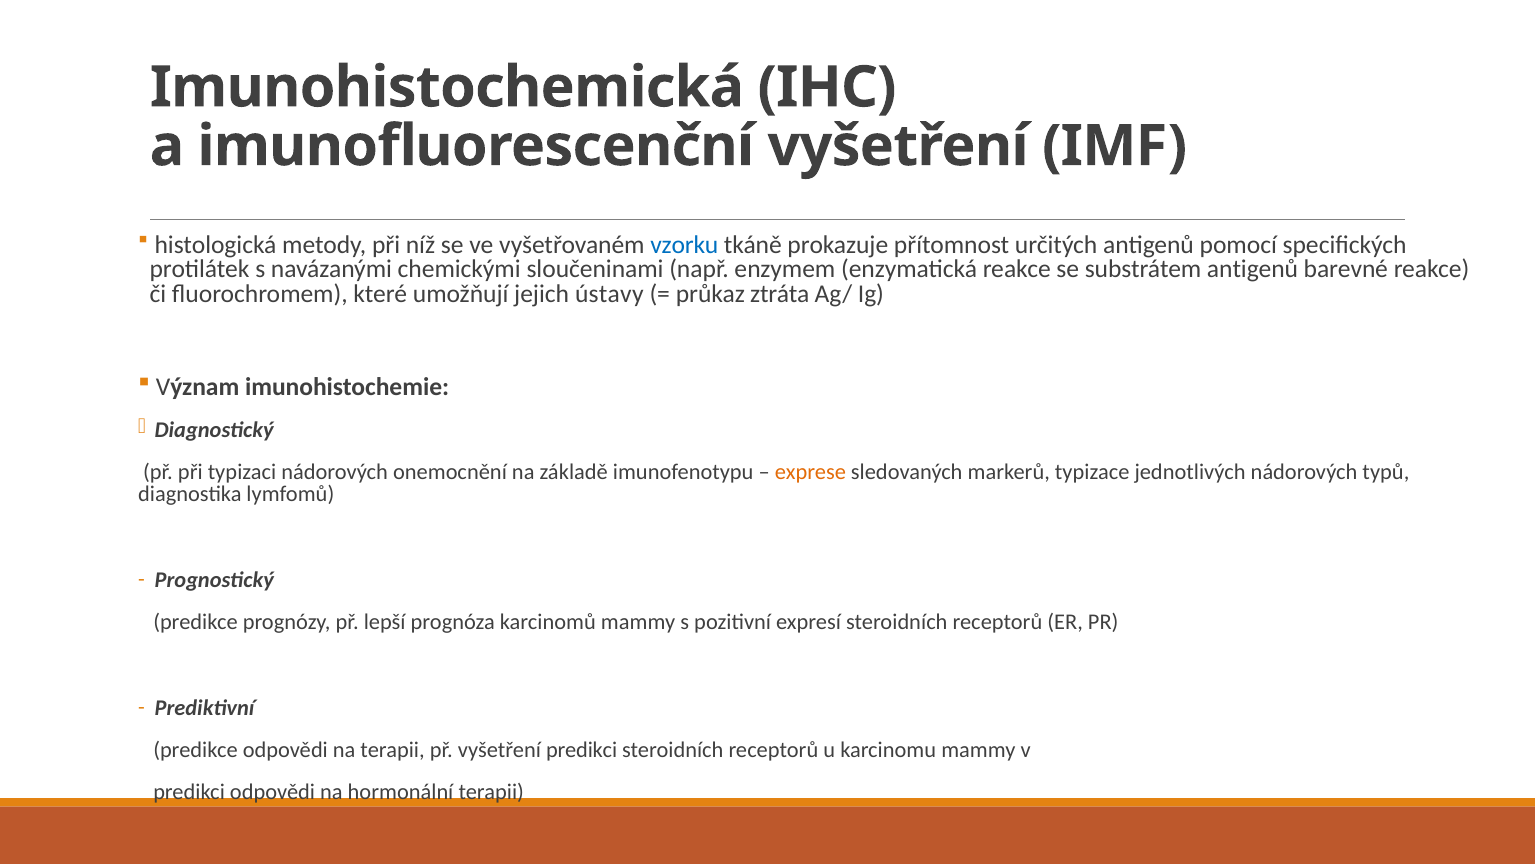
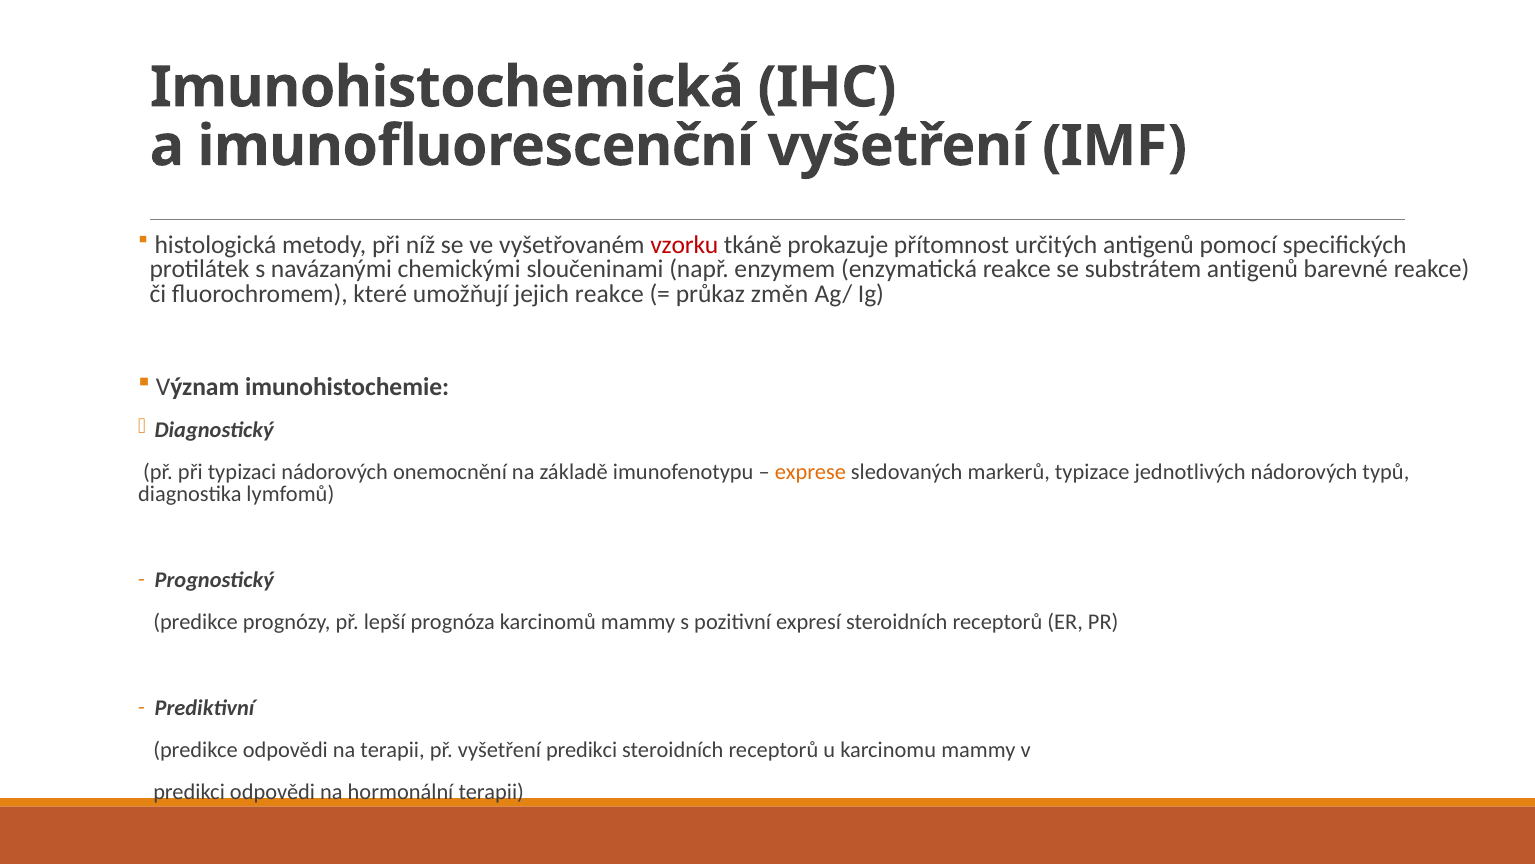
vzorku colour: blue -> red
jejich ústavy: ústavy -> reakce
ztráta: ztráta -> změn
